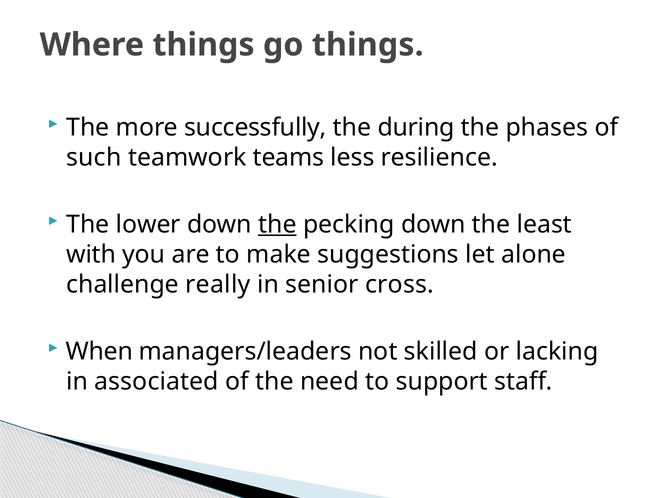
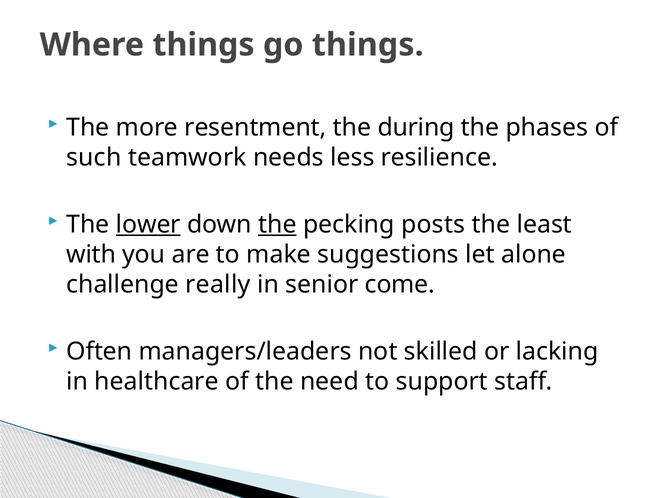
successfully: successfully -> resentment
teams: teams -> needs
lower underline: none -> present
pecking down: down -> posts
cross: cross -> come
When: When -> Often
associated: associated -> healthcare
